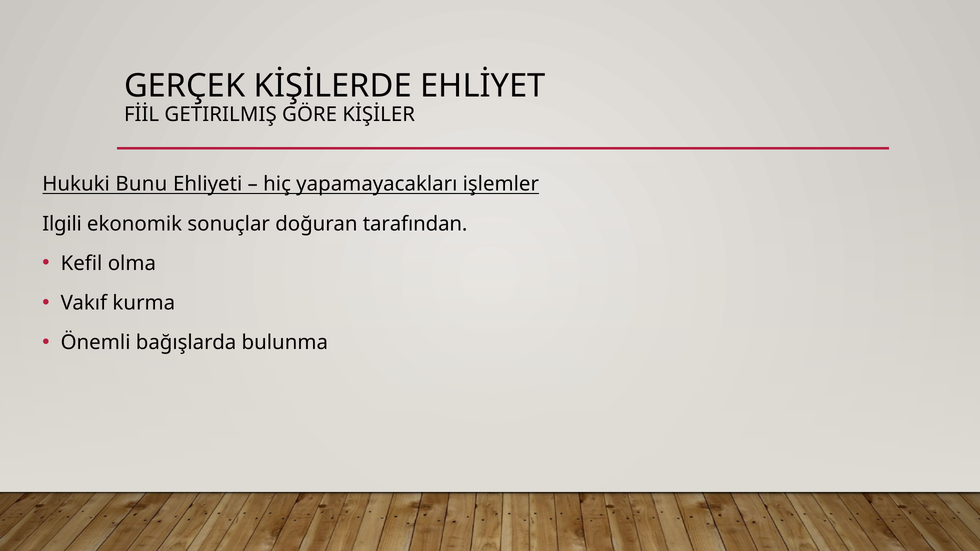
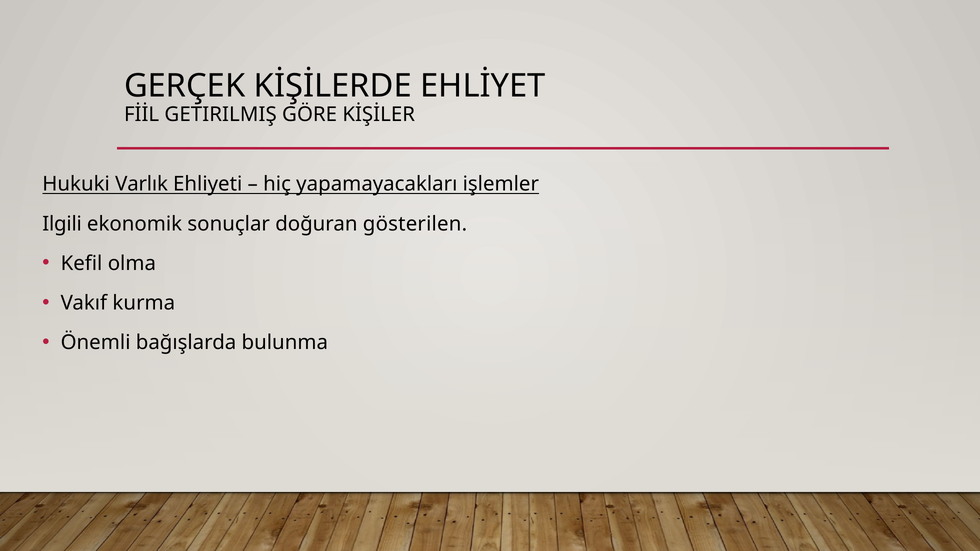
Bunu: Bunu -> Varlık
tarafından: tarafından -> gösterilen
